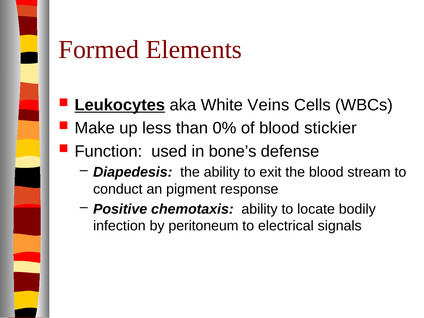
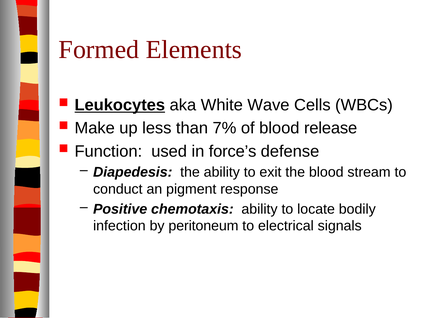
Veins: Veins -> Wave
0%: 0% -> 7%
stickier: stickier -> release
bone’s: bone’s -> force’s
